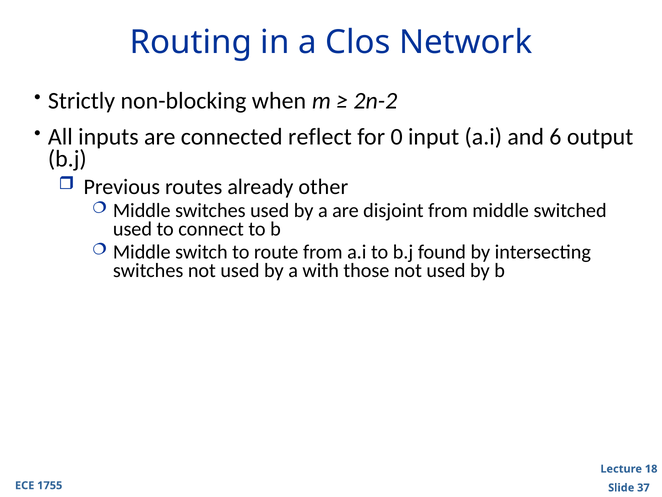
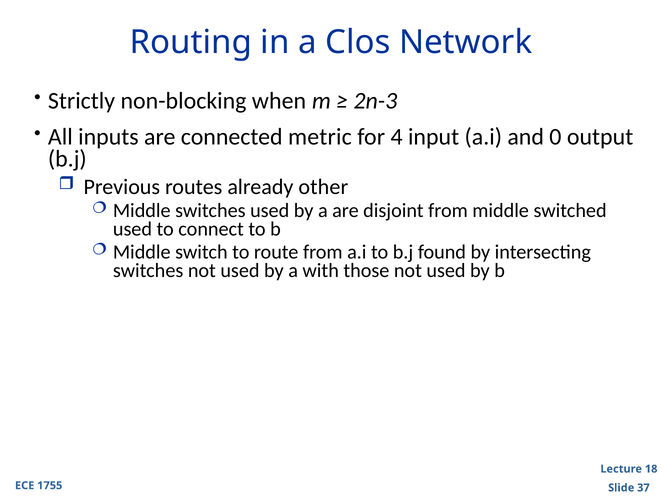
2n-2: 2n-2 -> 2n-3
reflect: reflect -> metric
0: 0 -> 4
6: 6 -> 0
